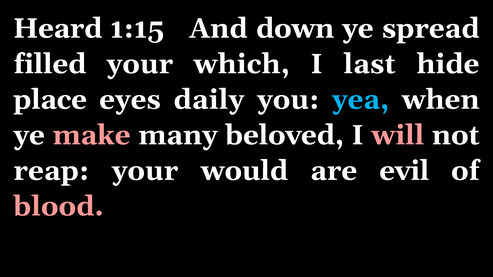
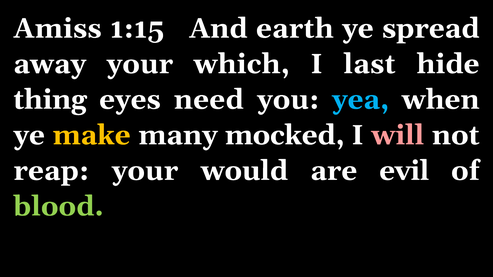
Heard: Heard -> Amiss
down: down -> earth
filled: filled -> away
place: place -> thing
daily: daily -> need
make colour: pink -> yellow
beloved: beloved -> mocked
blood colour: pink -> light green
